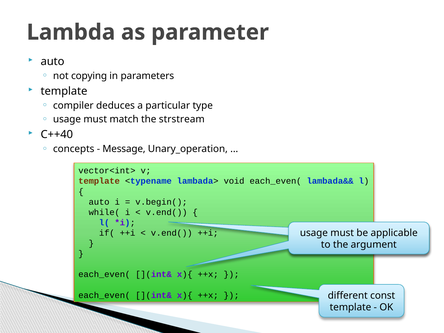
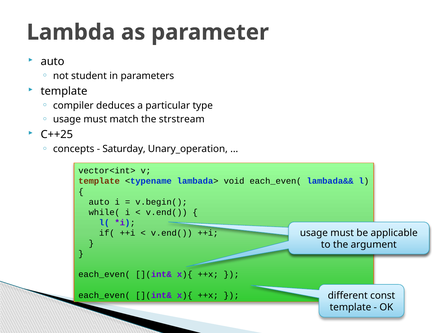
copying: copying -> student
C++40: C++40 -> C++25
Message: Message -> Saturday
